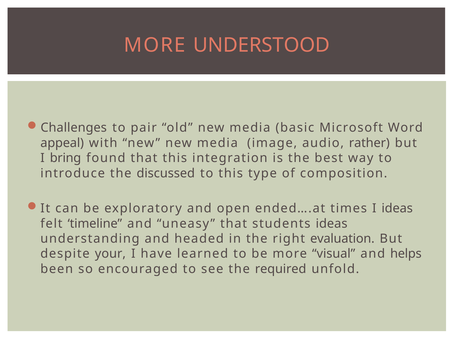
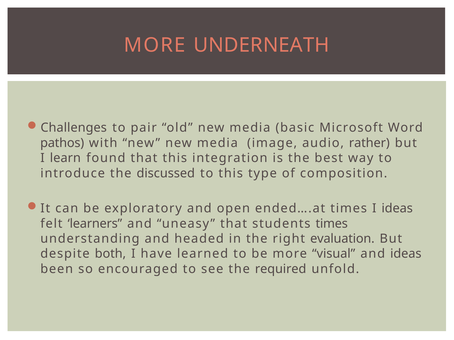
UNDERSTOOD: UNDERSTOOD -> UNDERNEATH
appeal: appeal -> pathos
bring: bring -> learn
timeline: timeline -> learners
students ideas: ideas -> times
your: your -> both
and helps: helps -> ideas
